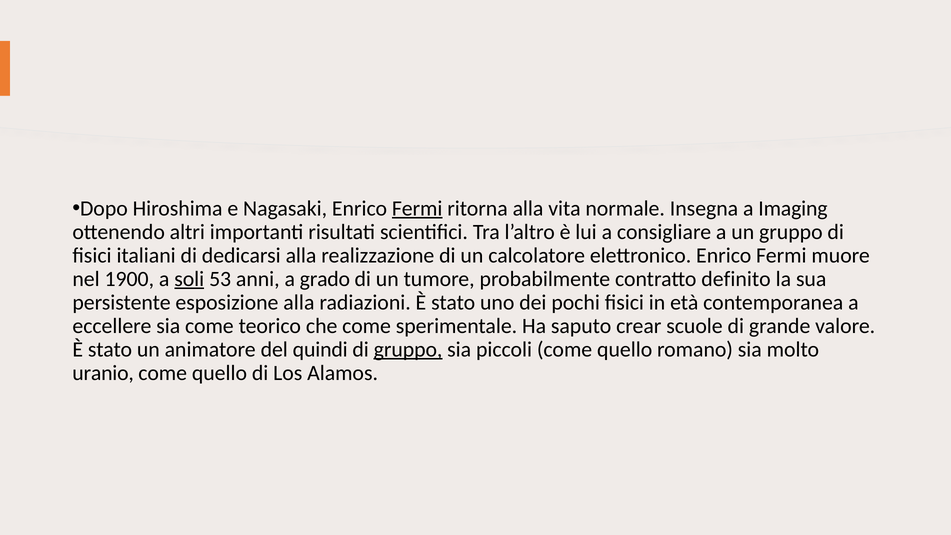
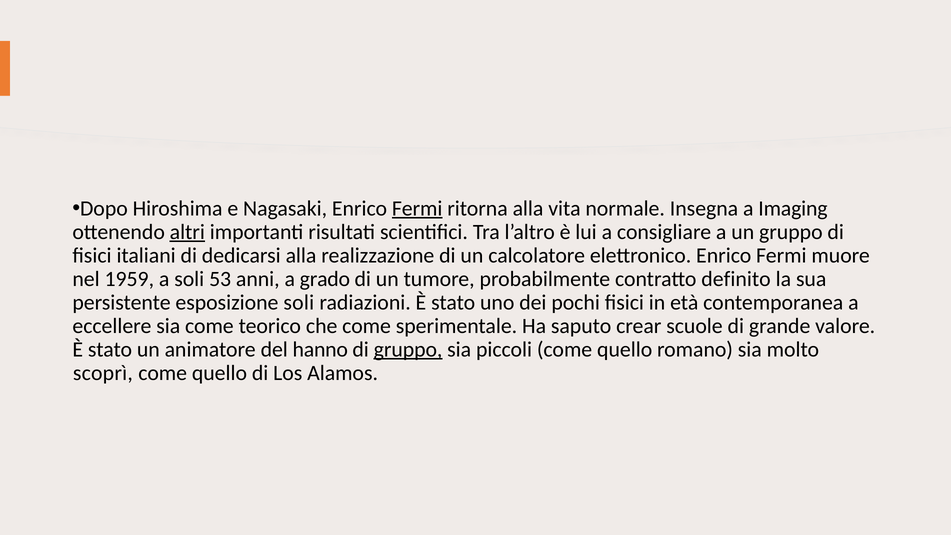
altri underline: none -> present
1900: 1900 -> 1959
soli at (189, 279) underline: present -> none
esposizione alla: alla -> soli
quindi: quindi -> hanno
uranio: uranio -> scoprì
